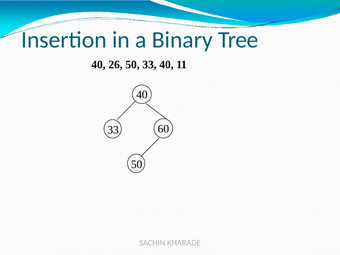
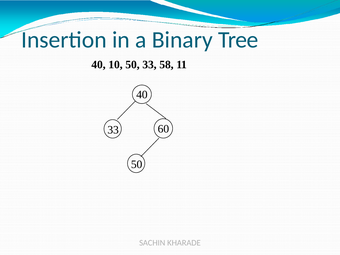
26: 26 -> 10
33 40: 40 -> 58
